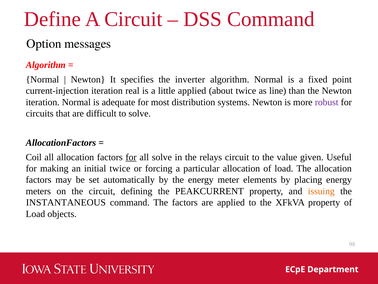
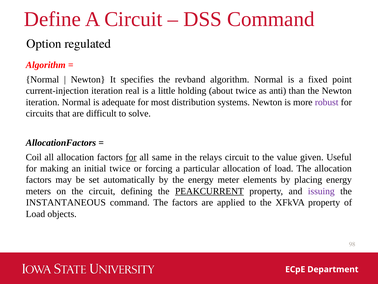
messages: messages -> regulated
inverter: inverter -> revband
little applied: applied -> holding
line: line -> anti
all solve: solve -> same
PEAKCURRENT underline: none -> present
issuing colour: orange -> purple
